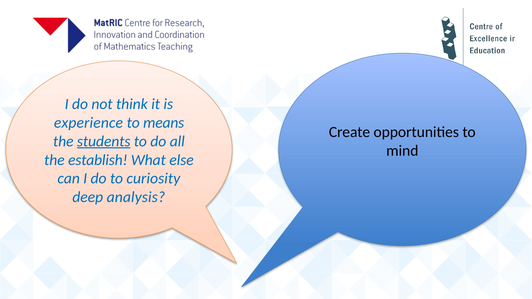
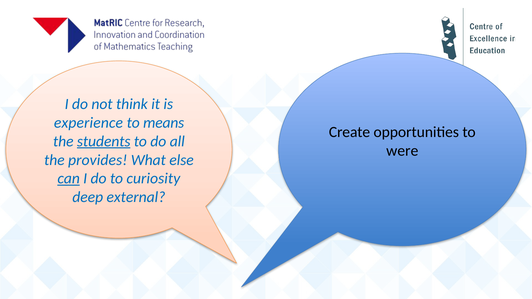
mind: mind -> were
establish: establish -> provides
can underline: none -> present
analysis: analysis -> external
